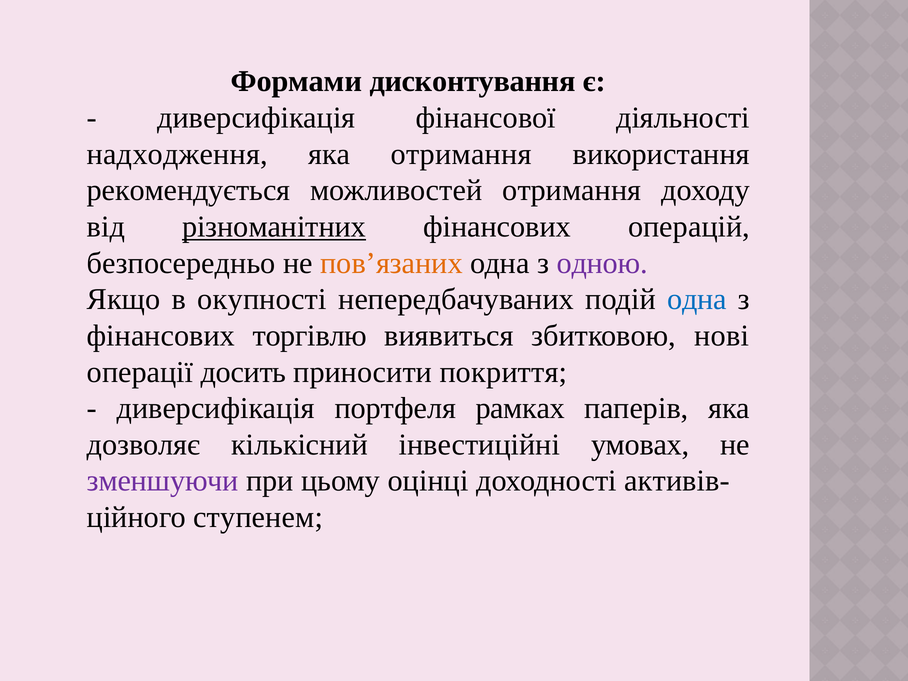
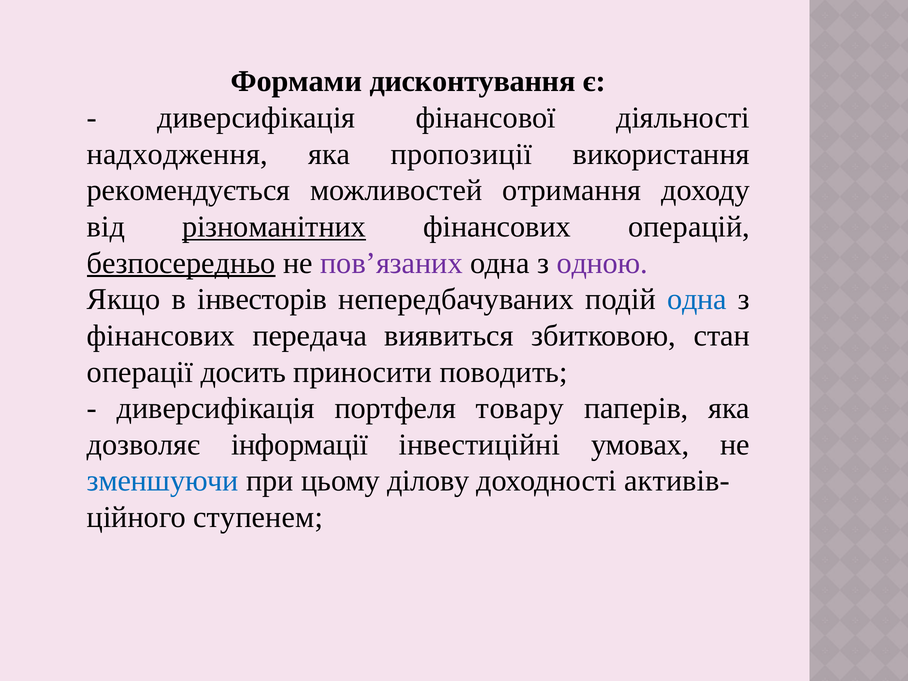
яка отримання: отримання -> пропозиції
безпосередньо underline: none -> present
пов’язаних colour: orange -> purple
окупності: окупності -> інвесторів
торгівлю: торгівлю -> передача
нові: нові -> стан
покриття: покриття -> поводить
рамках: рамках -> товару
кількісний: кількісний -> інформації
зменшуючи colour: purple -> blue
оцінці: оцінці -> ділову
